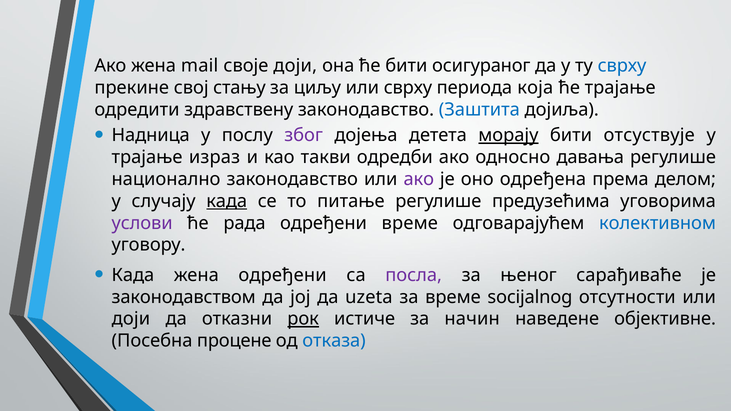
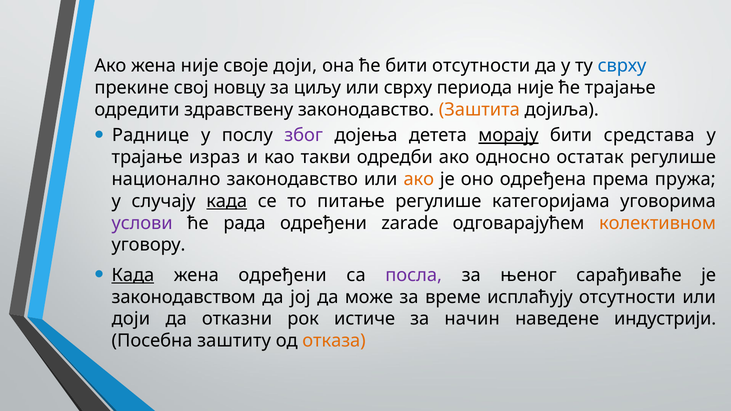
жена mail: mail -> није
бити осигураног: осигураног -> отсутности
стању: стању -> новцу
периода која: која -> није
Заштита colour: blue -> orange
Надница: Надница -> Раднице
отсуствује: отсуствује -> средстава
давања: давања -> остатак
ако at (419, 179) colour: purple -> orange
делом: делом -> пружа
предузећима: предузећима -> категоријама
одређени време: време -> zarade
колективном colour: blue -> orange
Када at (133, 275) underline: none -> present
uzeta: uzeta -> може
socijalnog: socijalnog -> исплаћују
рок underline: present -> none
објективне: објективне -> индустрији
процене: процене -> заштиту
отказа colour: blue -> orange
